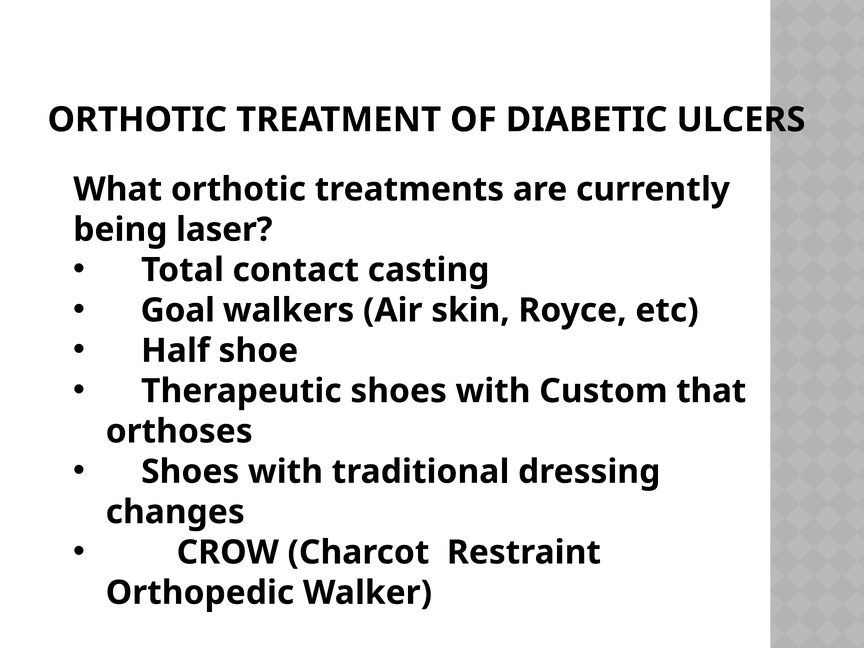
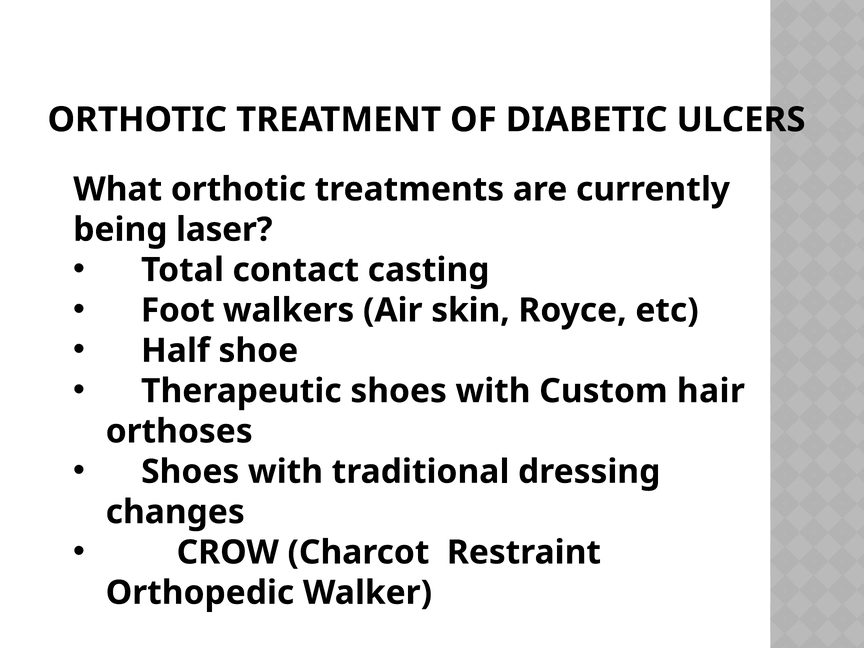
Goal: Goal -> Foot
that: that -> hair
